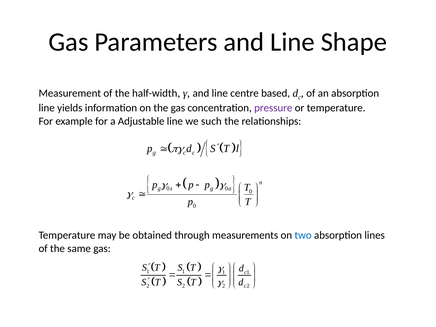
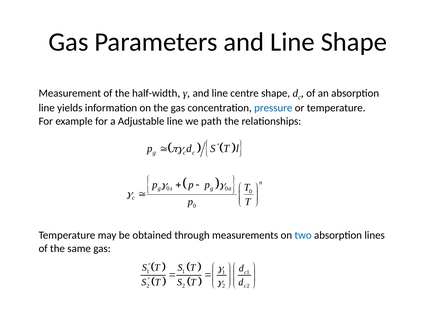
centre based: based -> shape
pressure colour: purple -> blue
such: such -> path
